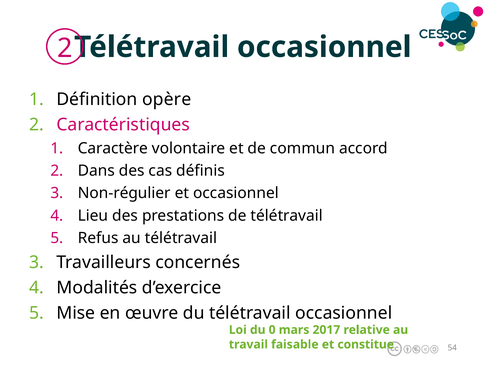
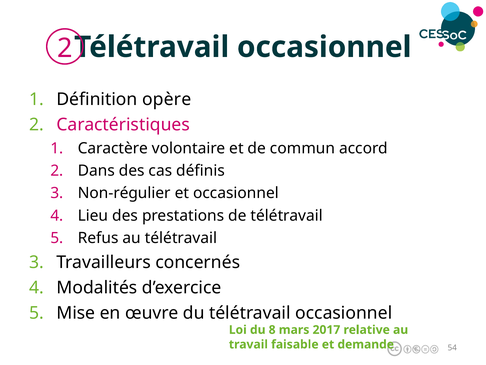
0: 0 -> 8
constitue: constitue -> demande
